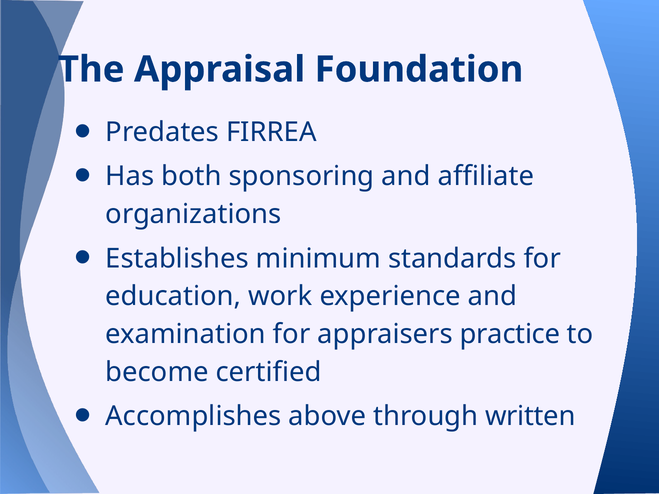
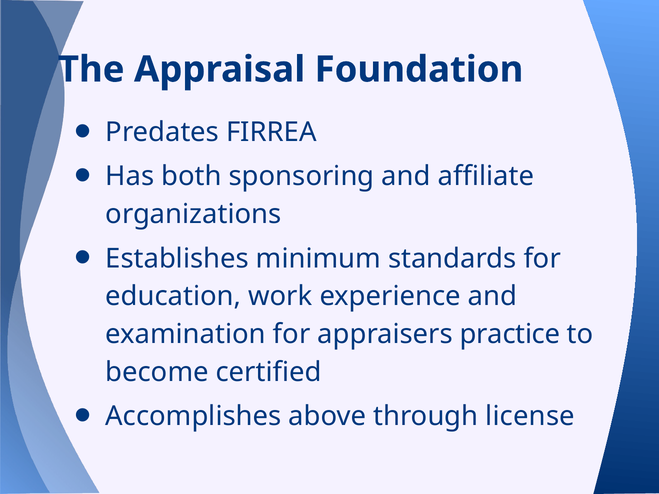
written: written -> license
